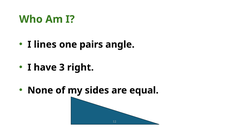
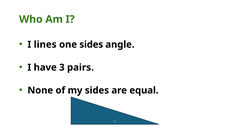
one pairs: pairs -> sides
right: right -> pairs
